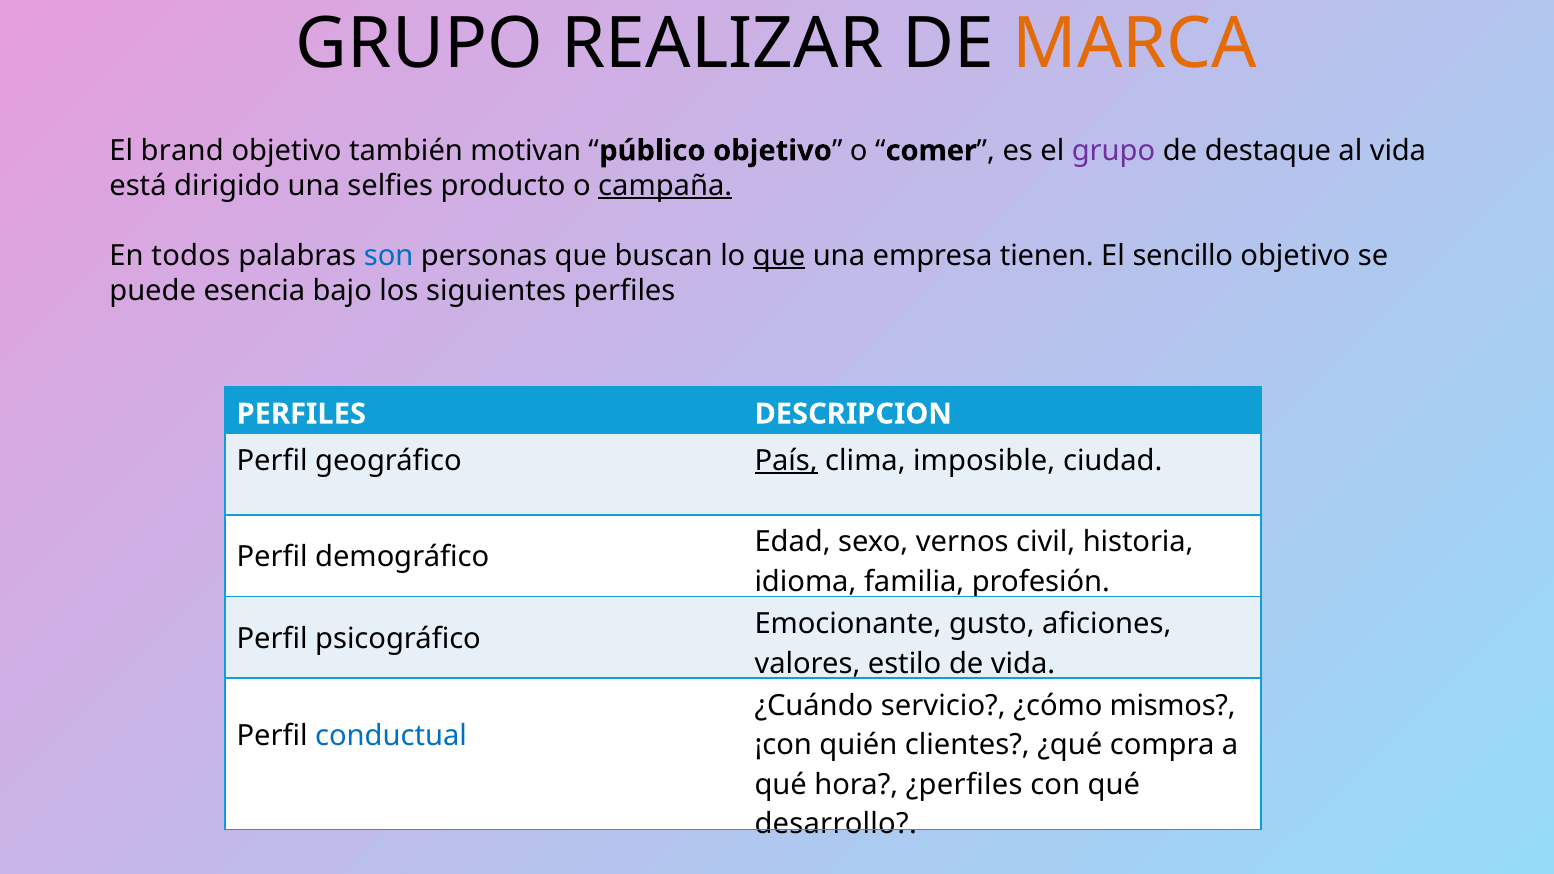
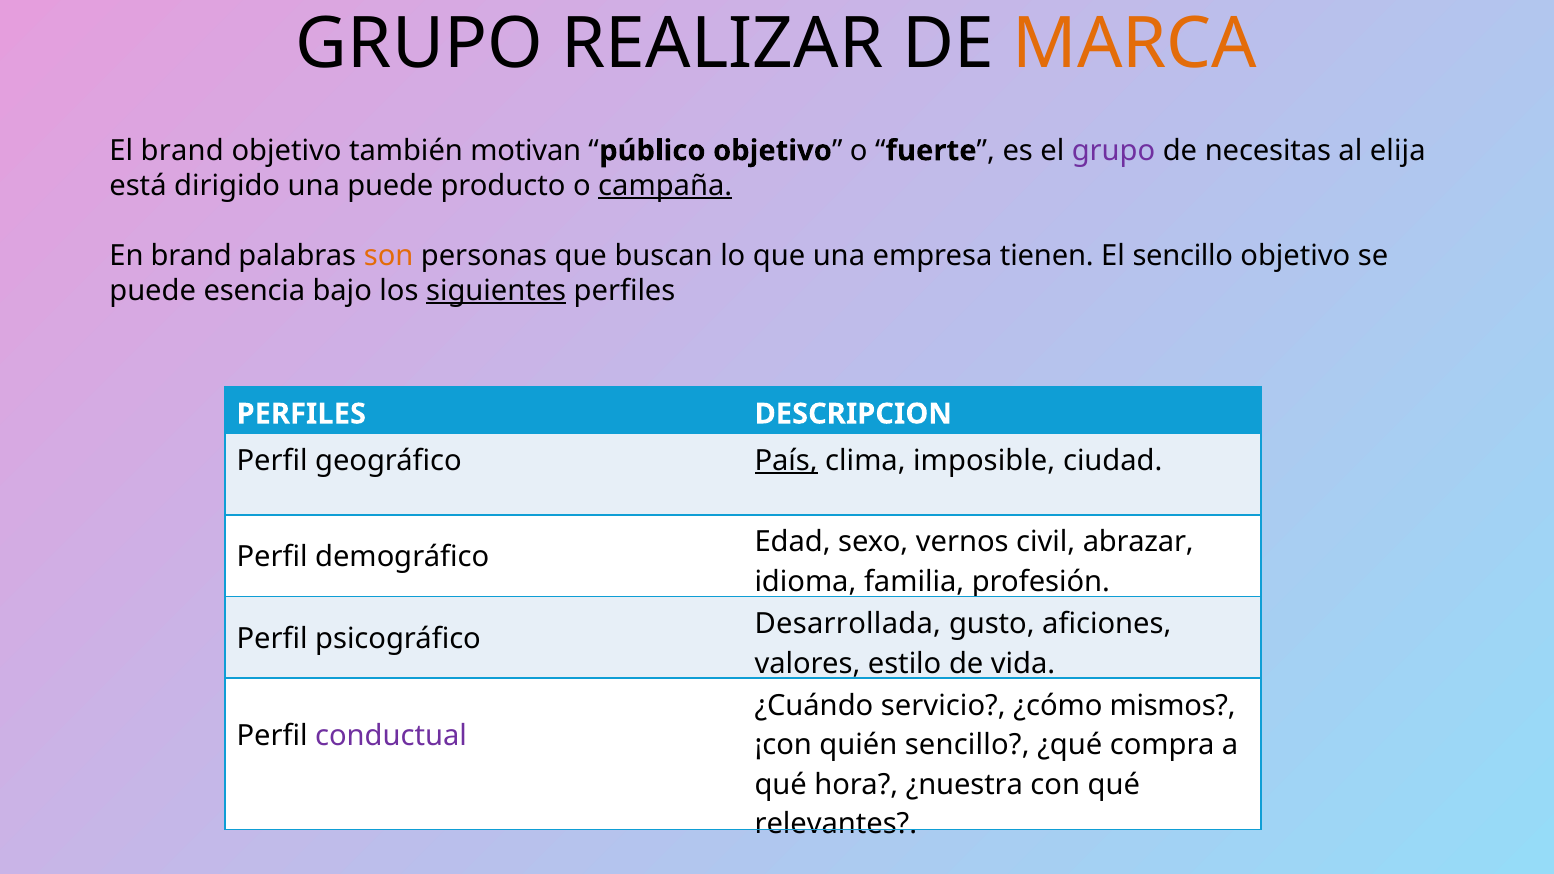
comer: comer -> fuerte
destaque: destaque -> necesitas
al vida: vida -> elija
una selfies: selfies -> puede
En todos: todos -> brand
son colour: blue -> orange
que at (779, 256) underline: present -> none
siguientes underline: none -> present
historia: historia -> abrazar
Emocionante: Emocionante -> Desarrollada
conductual colour: blue -> purple
quién clientes: clientes -> sencillo
¿perfiles: ¿perfiles -> ¿nuestra
desarrollo: desarrollo -> relevantes
